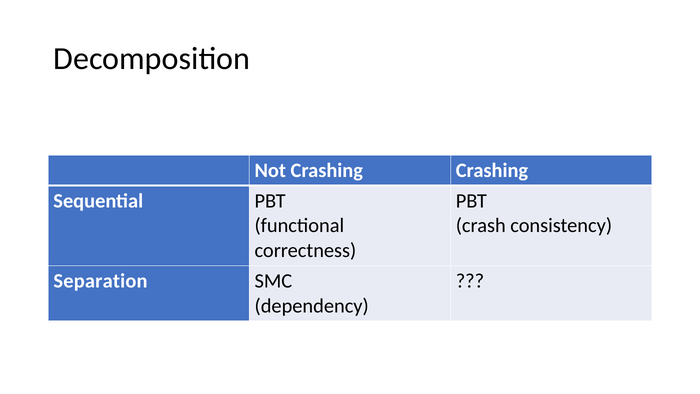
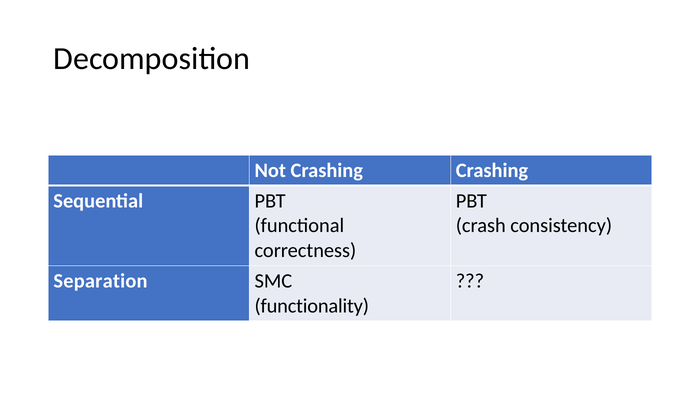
dependency: dependency -> functionality
